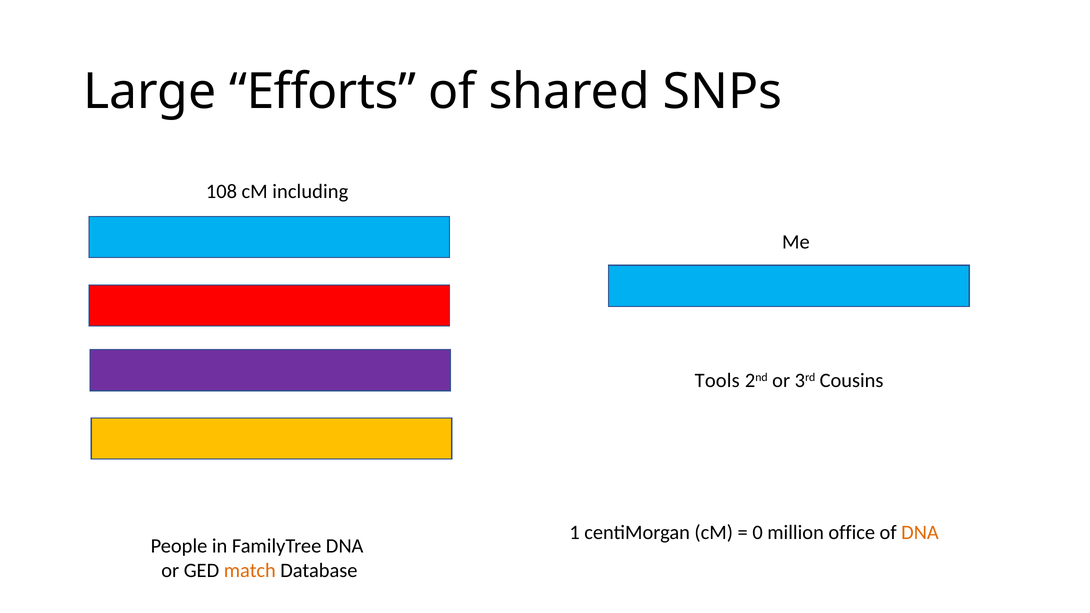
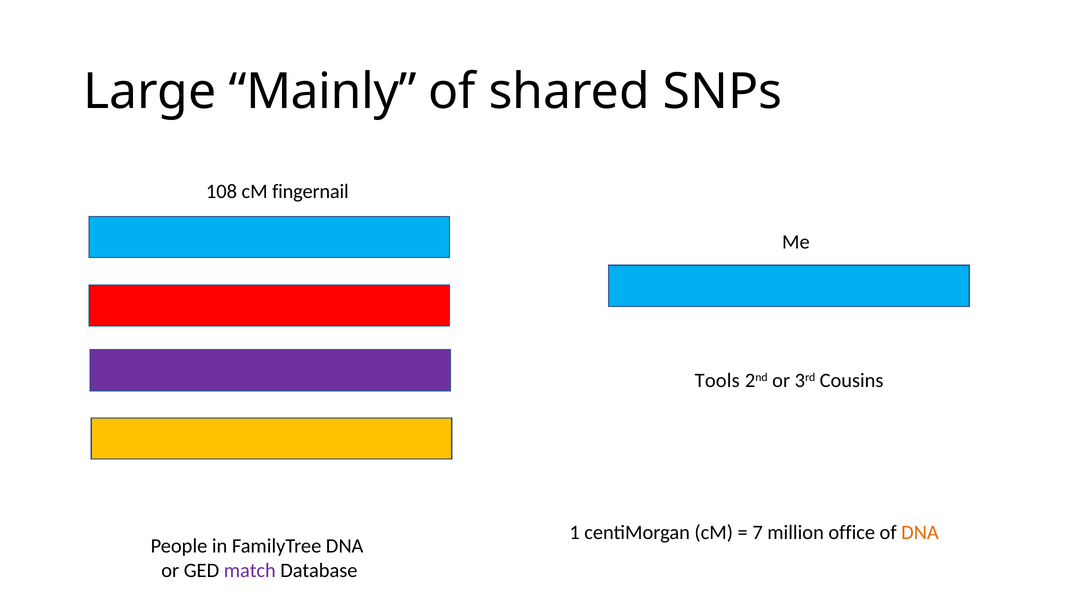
Efforts: Efforts -> Mainly
including: including -> fingernail
0: 0 -> 7
match colour: orange -> purple
